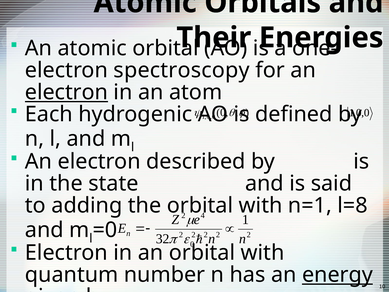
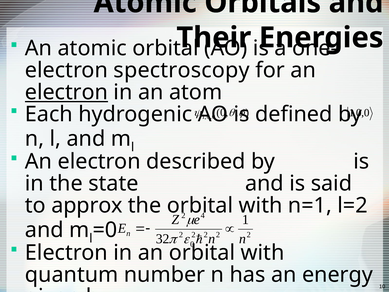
adding: adding -> approx
l=8: l=8 -> l=2
energy underline: present -> none
